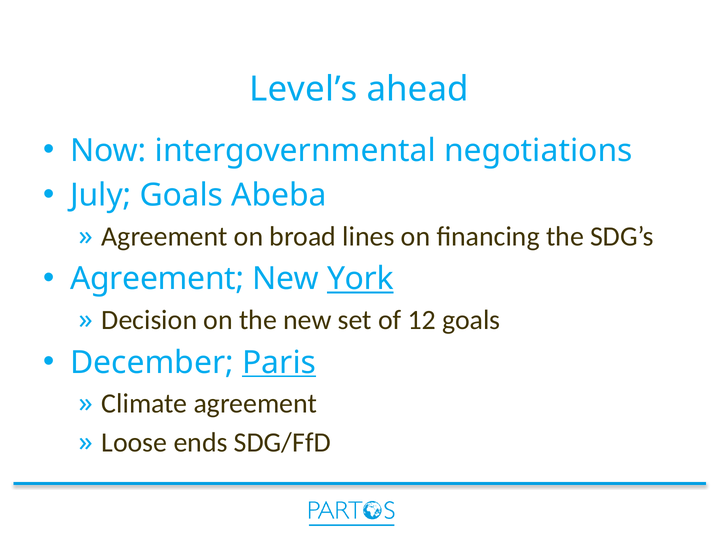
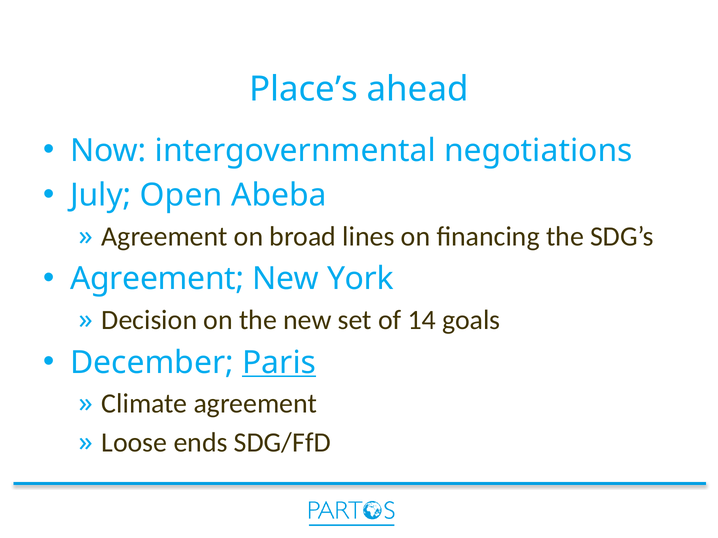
Level’s: Level’s -> Place’s
July Goals: Goals -> Open
York underline: present -> none
12: 12 -> 14
